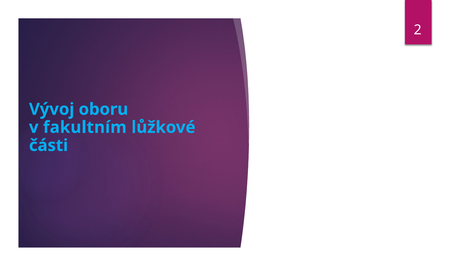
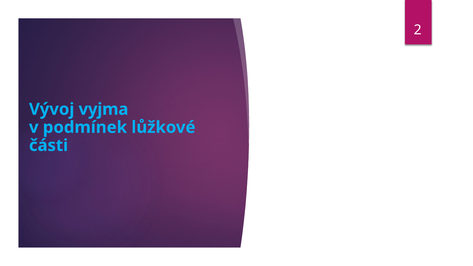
oboru: oboru -> vyjma
fakultním: fakultním -> podmínek
